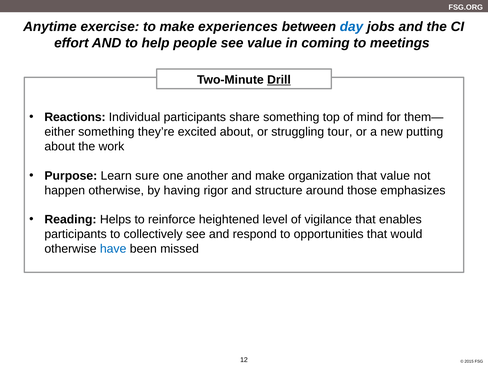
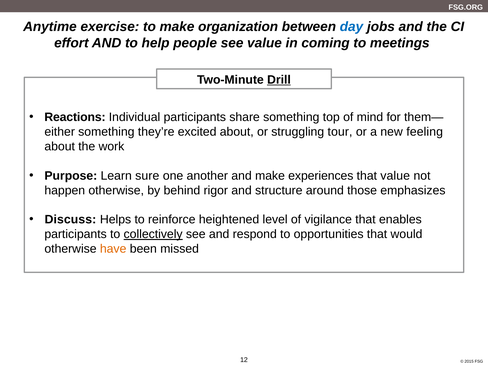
experiences: experiences -> organization
putting: putting -> feeling
organization: organization -> experiences
having: having -> behind
Reading: Reading -> Discuss
collectively underline: none -> present
have colour: blue -> orange
